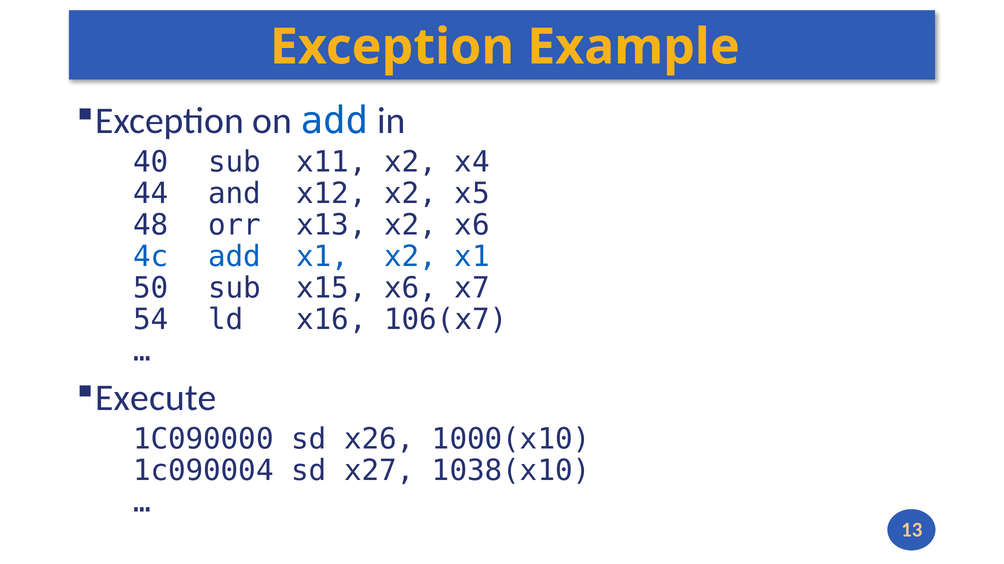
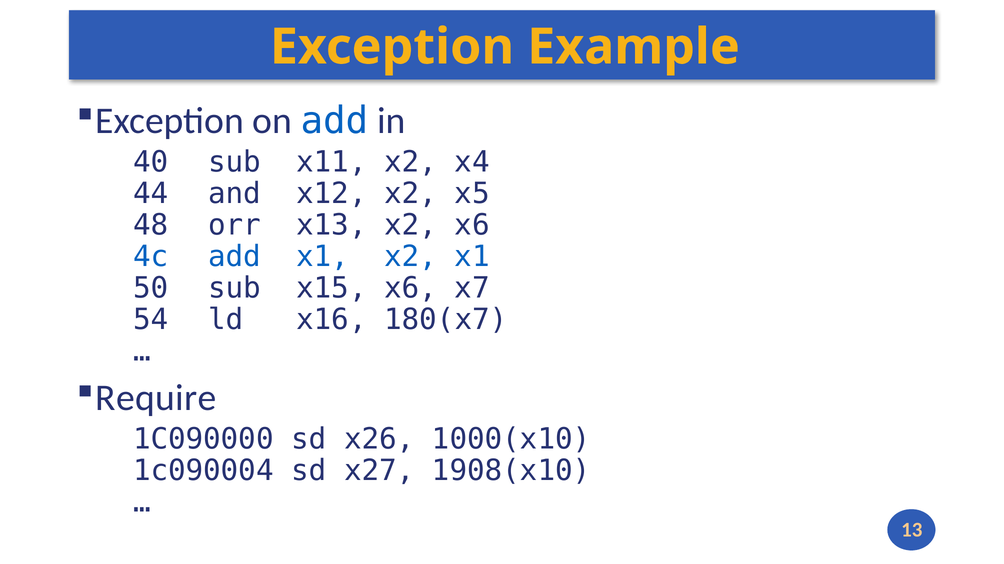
106(x7: 106(x7 -> 180(x7
Execute: Execute -> Require
1038(x10: 1038(x10 -> 1908(x10
